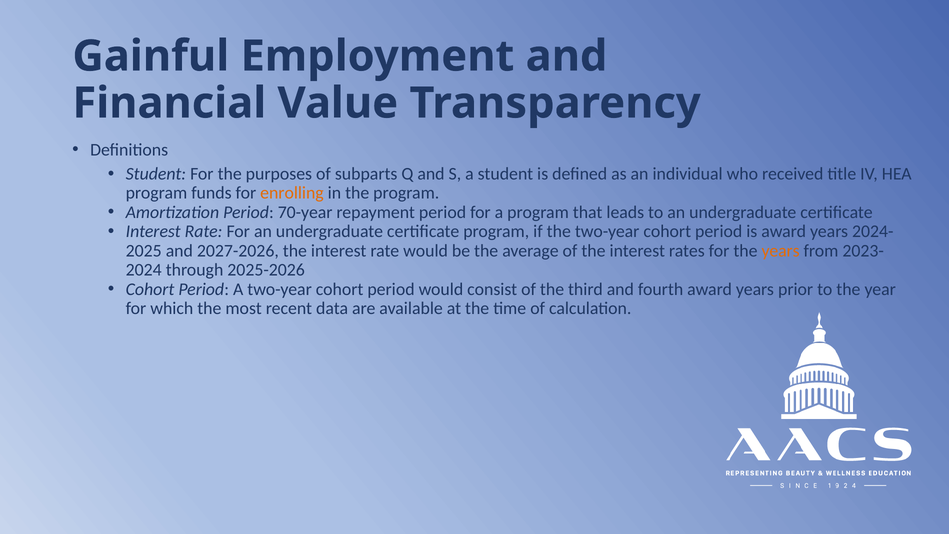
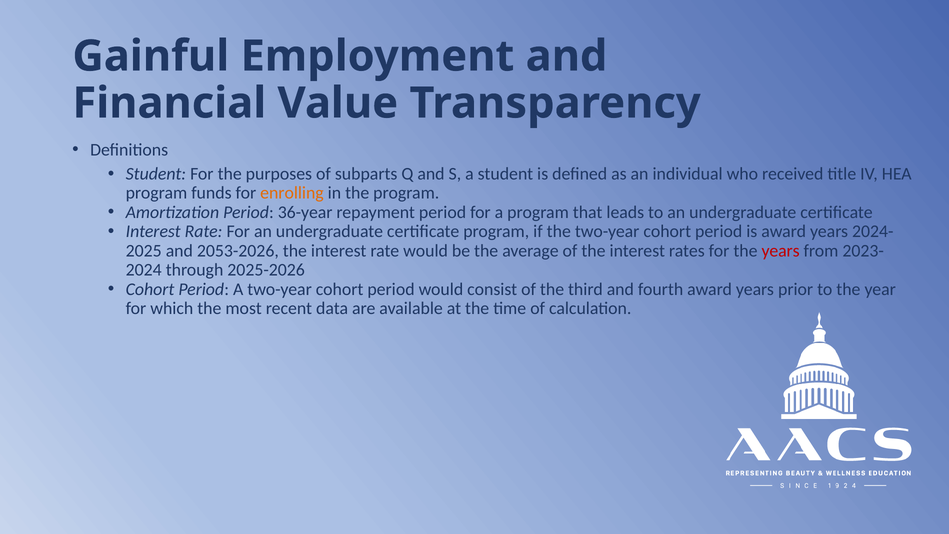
70-year: 70-year -> 36-year
2027-2026: 2027-2026 -> 2053-2026
years at (781, 251) colour: orange -> red
